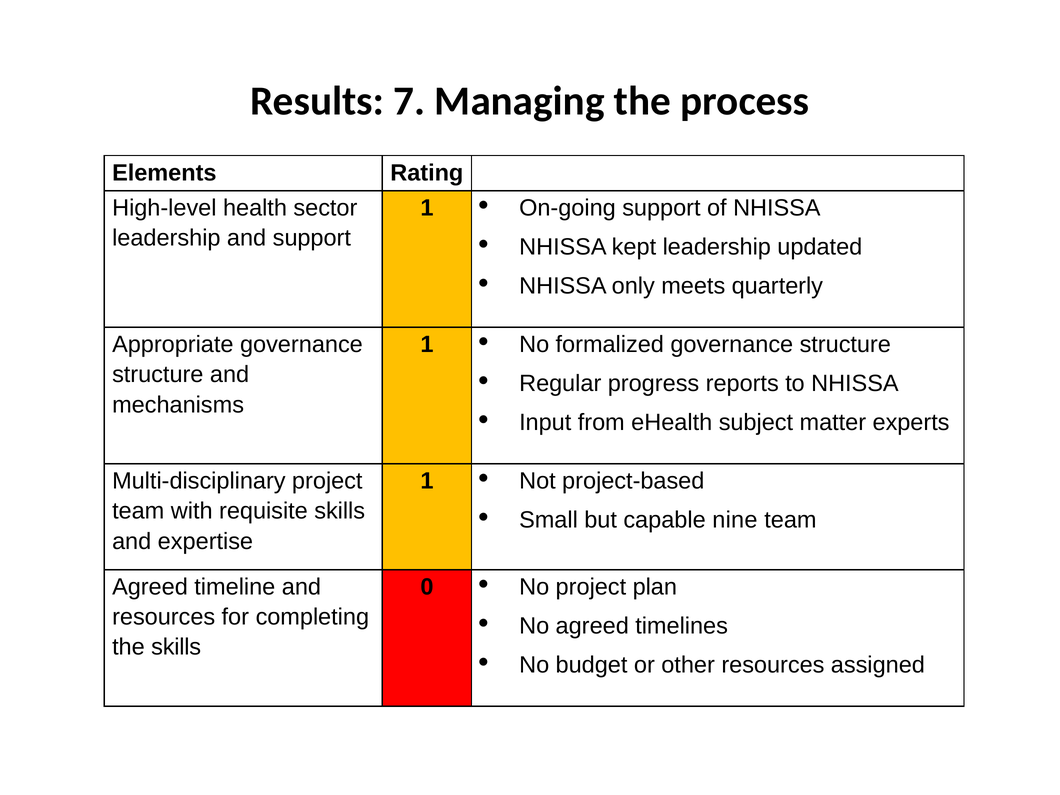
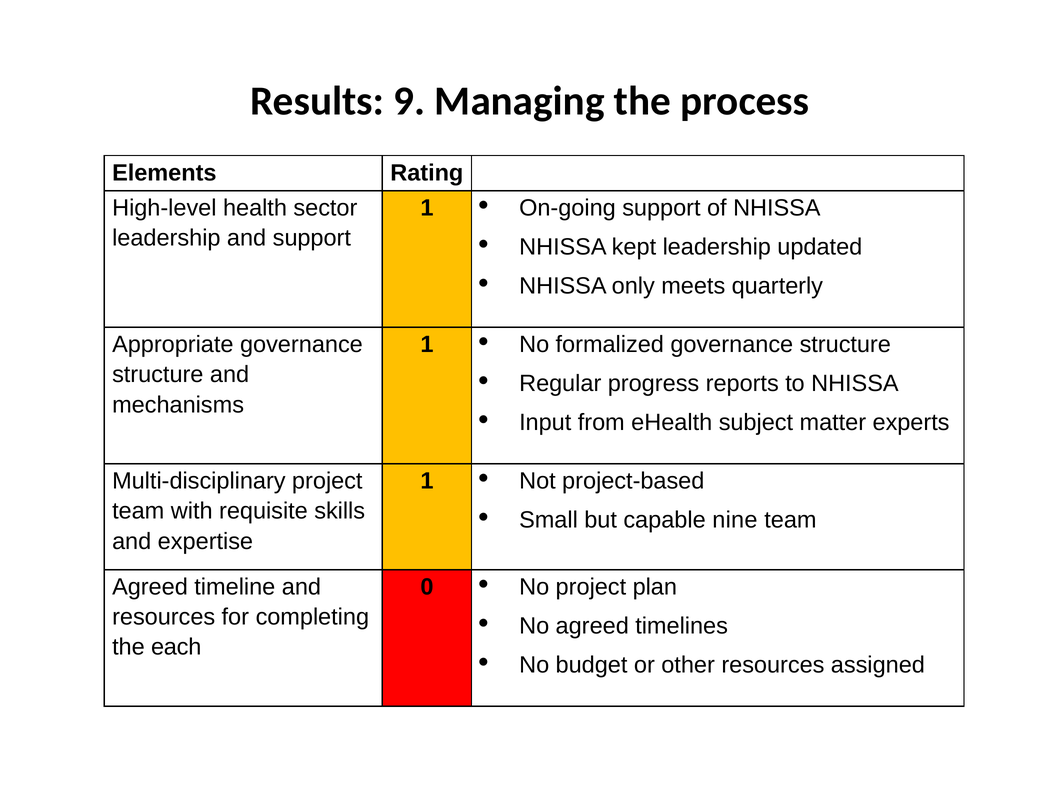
7: 7 -> 9
the skills: skills -> each
